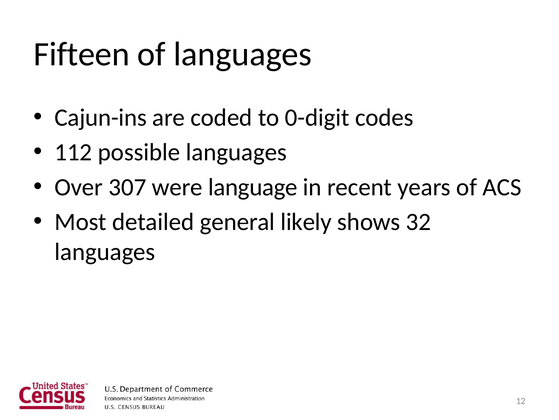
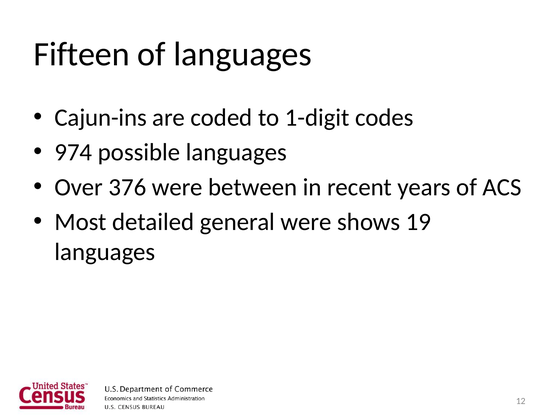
0-digit: 0-digit -> 1-digit
112: 112 -> 974
307: 307 -> 376
language: language -> between
general likely: likely -> were
32: 32 -> 19
